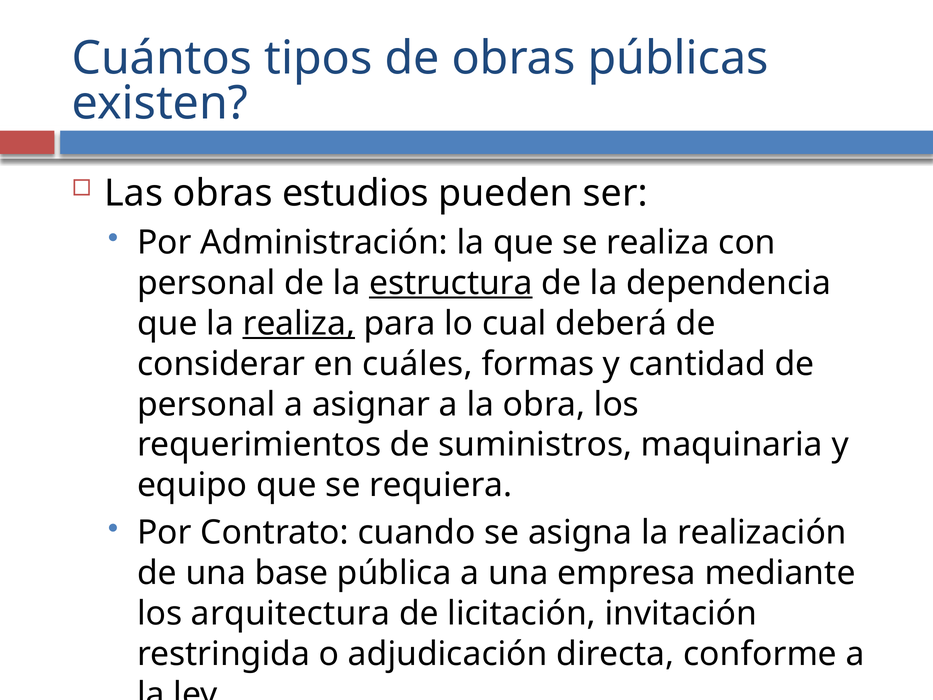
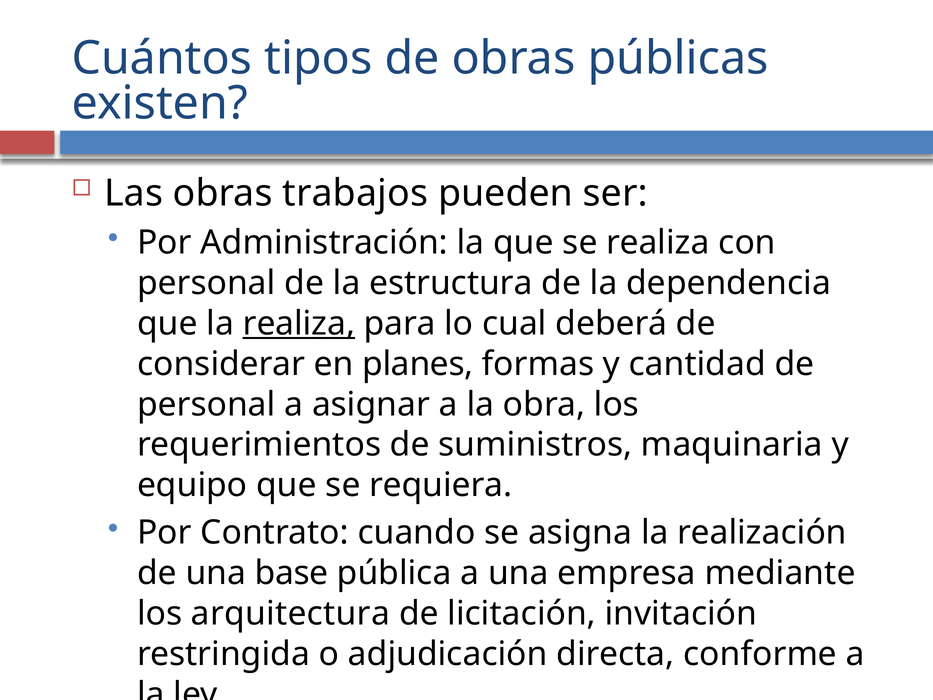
estudios: estudios -> trabajos
estructura underline: present -> none
cuáles: cuáles -> planes
